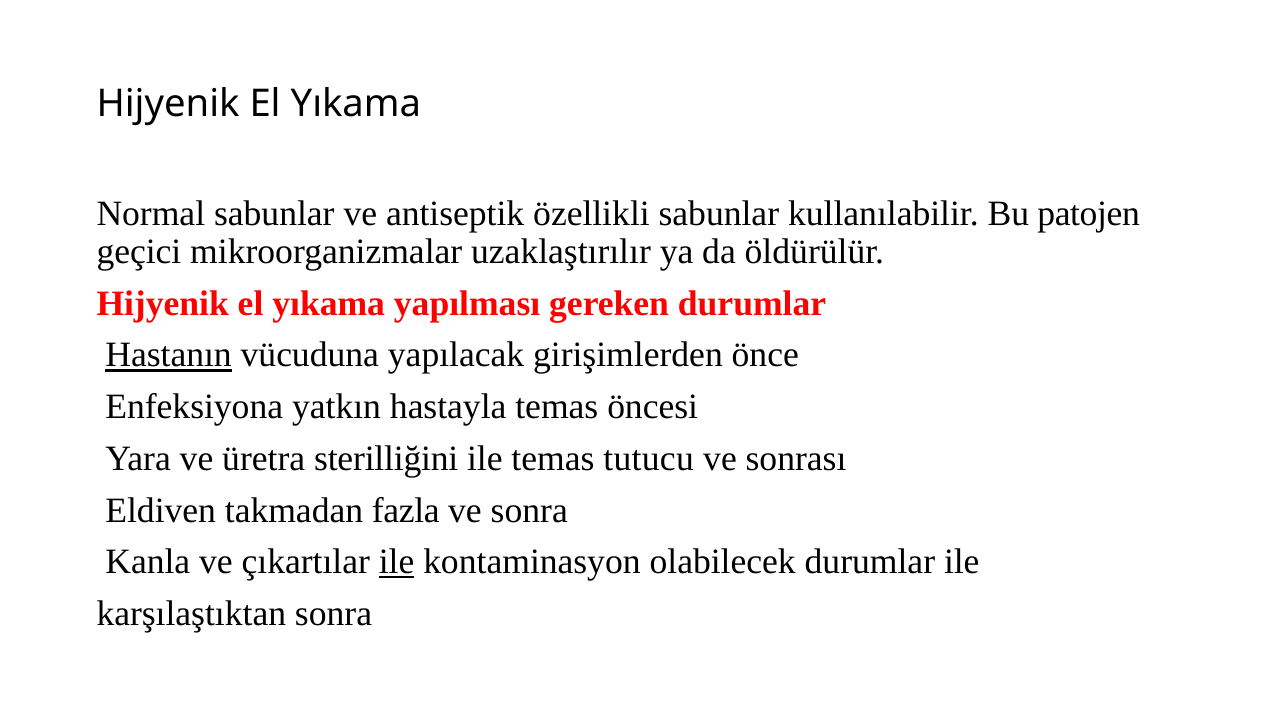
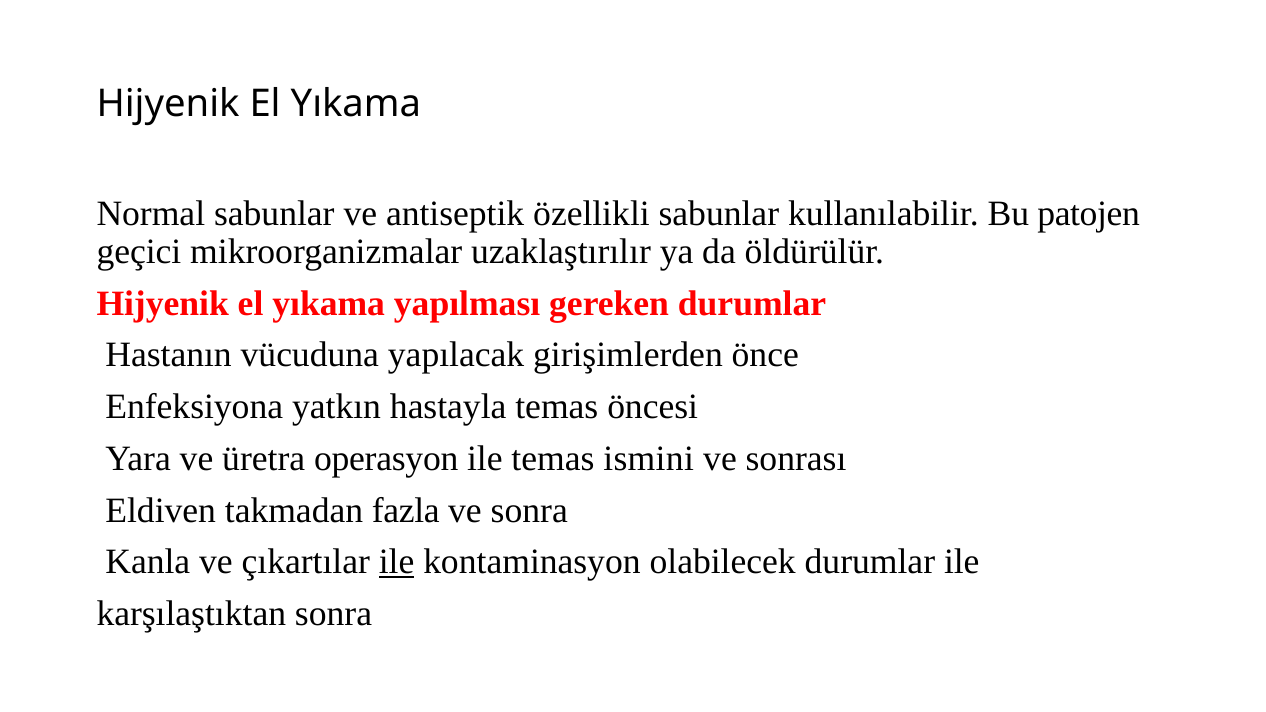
Hastanın underline: present -> none
sterilliğini: sterilliğini -> operasyon
tutucu: tutucu -> ismini
